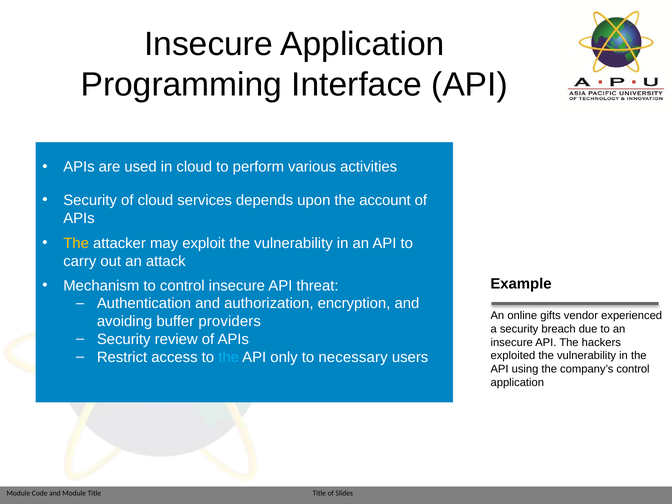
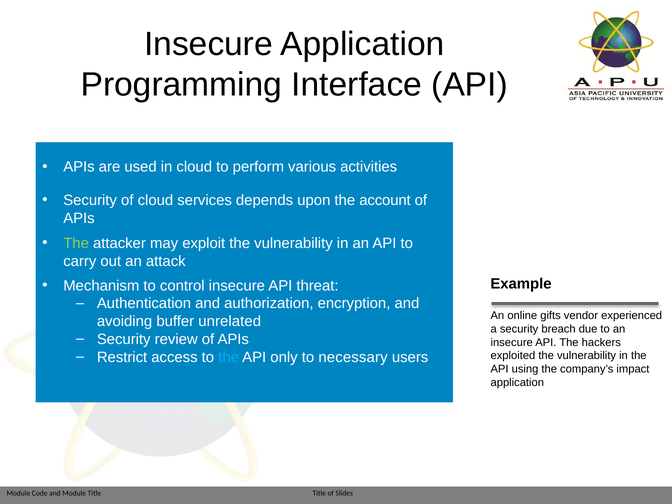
The at (76, 243) colour: yellow -> light green
providers: providers -> unrelated
company’s control: control -> impact
